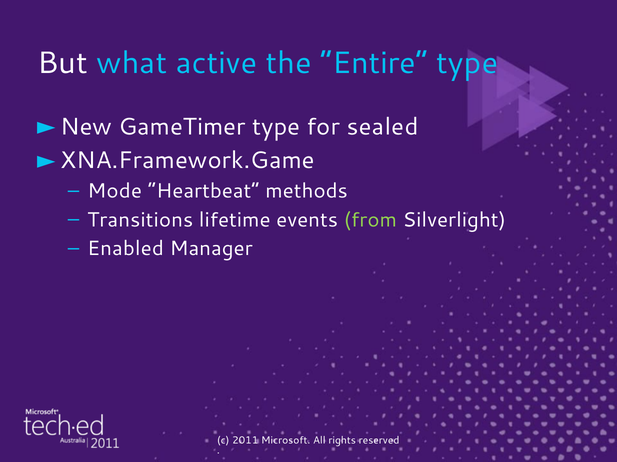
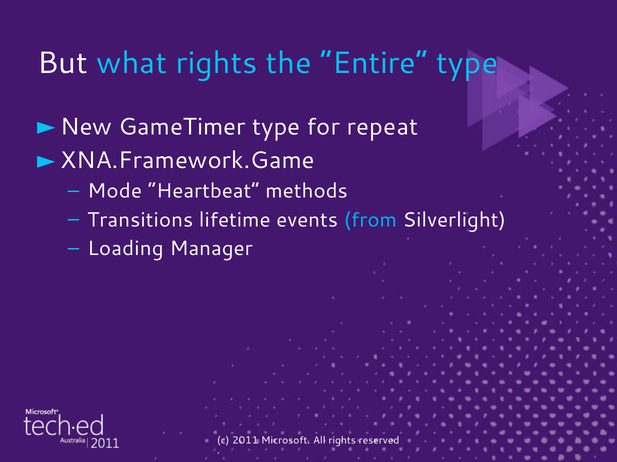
what active: active -> rights
sealed: sealed -> repeat
from colour: light green -> light blue
Enabled: Enabled -> Loading
